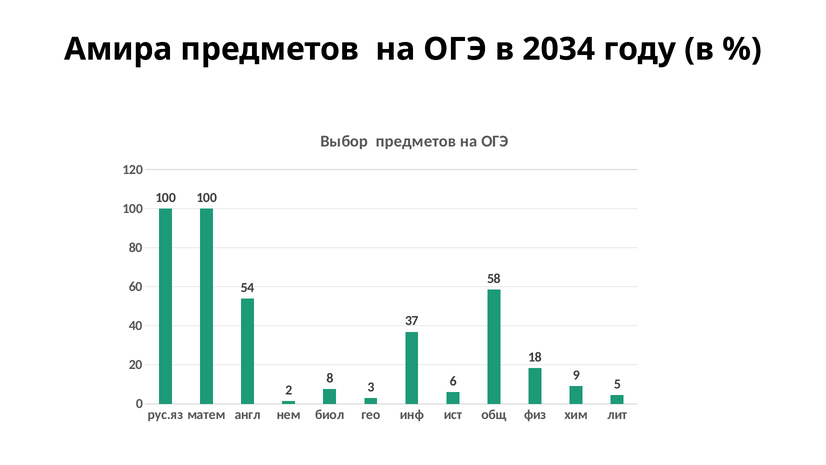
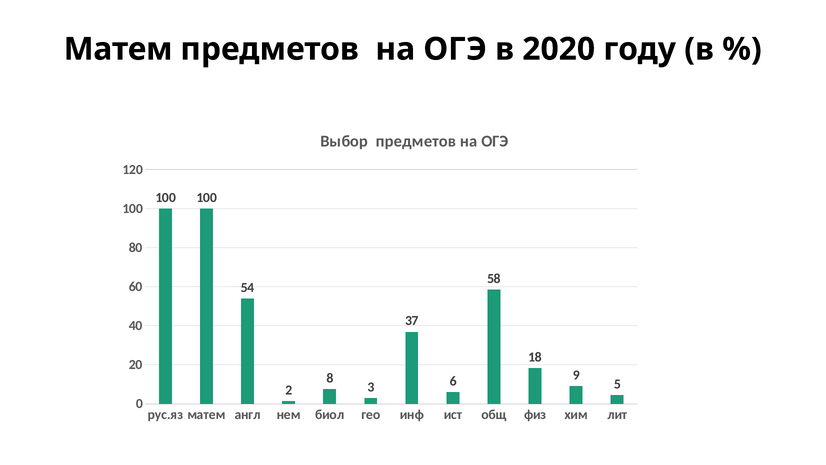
Амира at (118, 49): Амира -> Матем
2034: 2034 -> 2020
